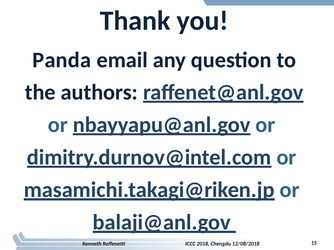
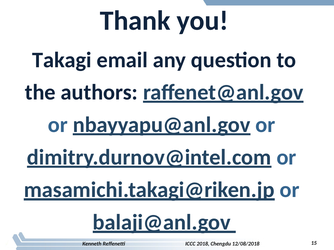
Panda: Panda -> Takagi
